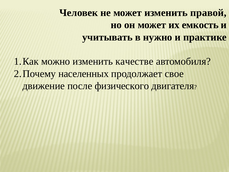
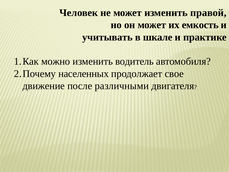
нужно: нужно -> шкале
качестве: качестве -> водитель
физического: физического -> различными
